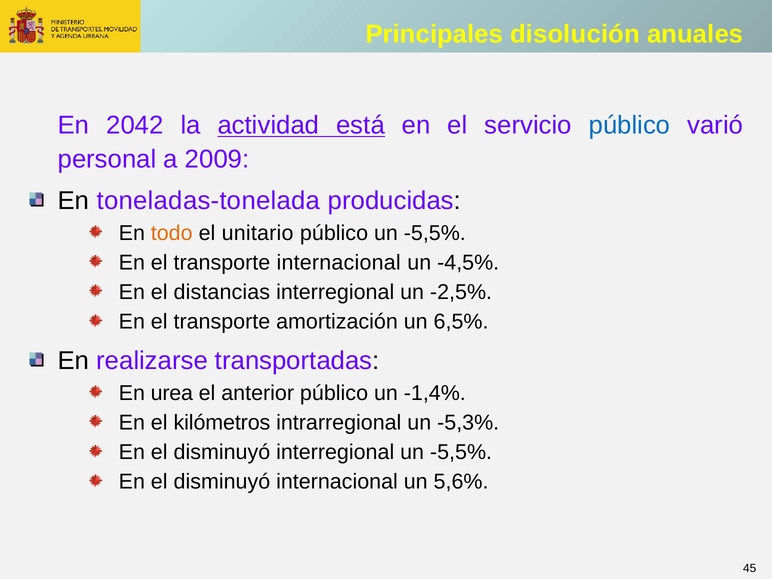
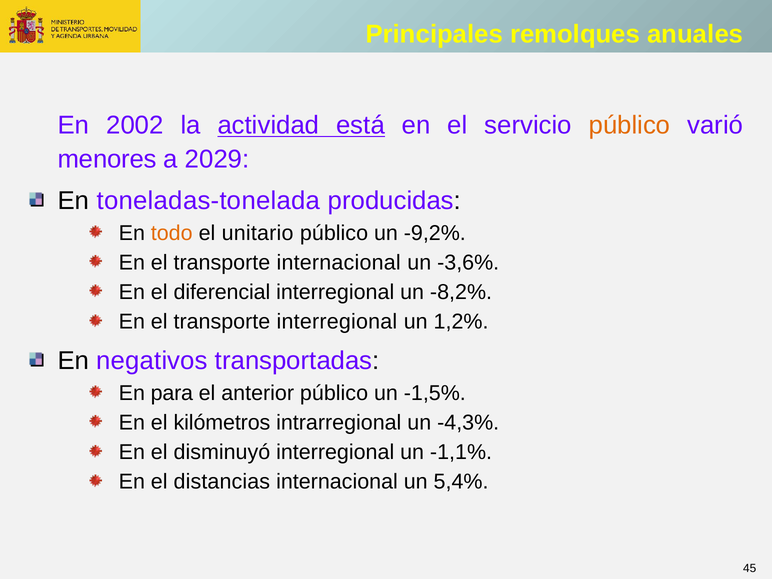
disolución: disolución -> remolques
2042: 2042 -> 2002
público at (630, 125) colour: blue -> orange
personal: personal -> menores
2009: 2009 -> 2029
público un -5,5%: -5,5% -> -9,2%
-4,5%: -4,5% -> -3,6%
distancias: distancias -> diferencial
-2,5%: -2,5% -> -8,2%
transporte amortización: amortización -> interregional
6,5%: 6,5% -> 1,2%
realizarse: realizarse -> negativos
urea: urea -> para
-1,4%: -1,4% -> -1,5%
-5,3%: -5,3% -> -4,3%
interregional un -5,5%: -5,5% -> -1,1%
disminuyó at (222, 482): disminuyó -> distancias
5,6%: 5,6% -> 5,4%
